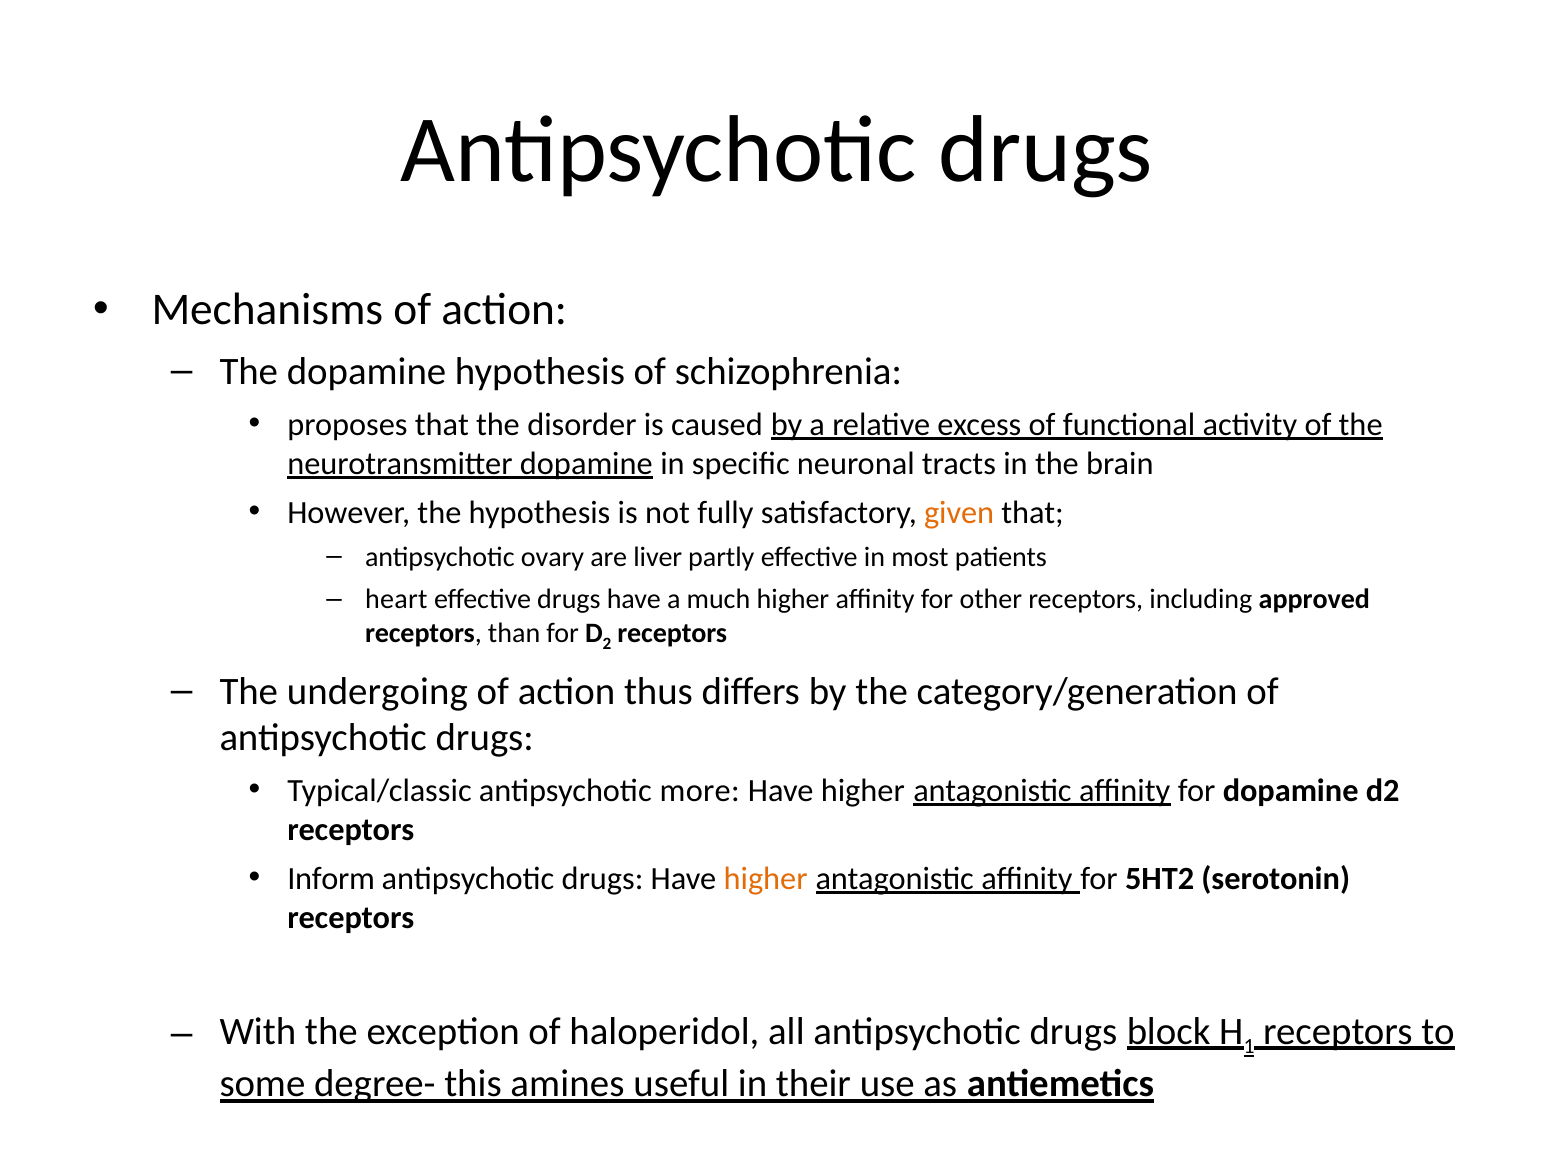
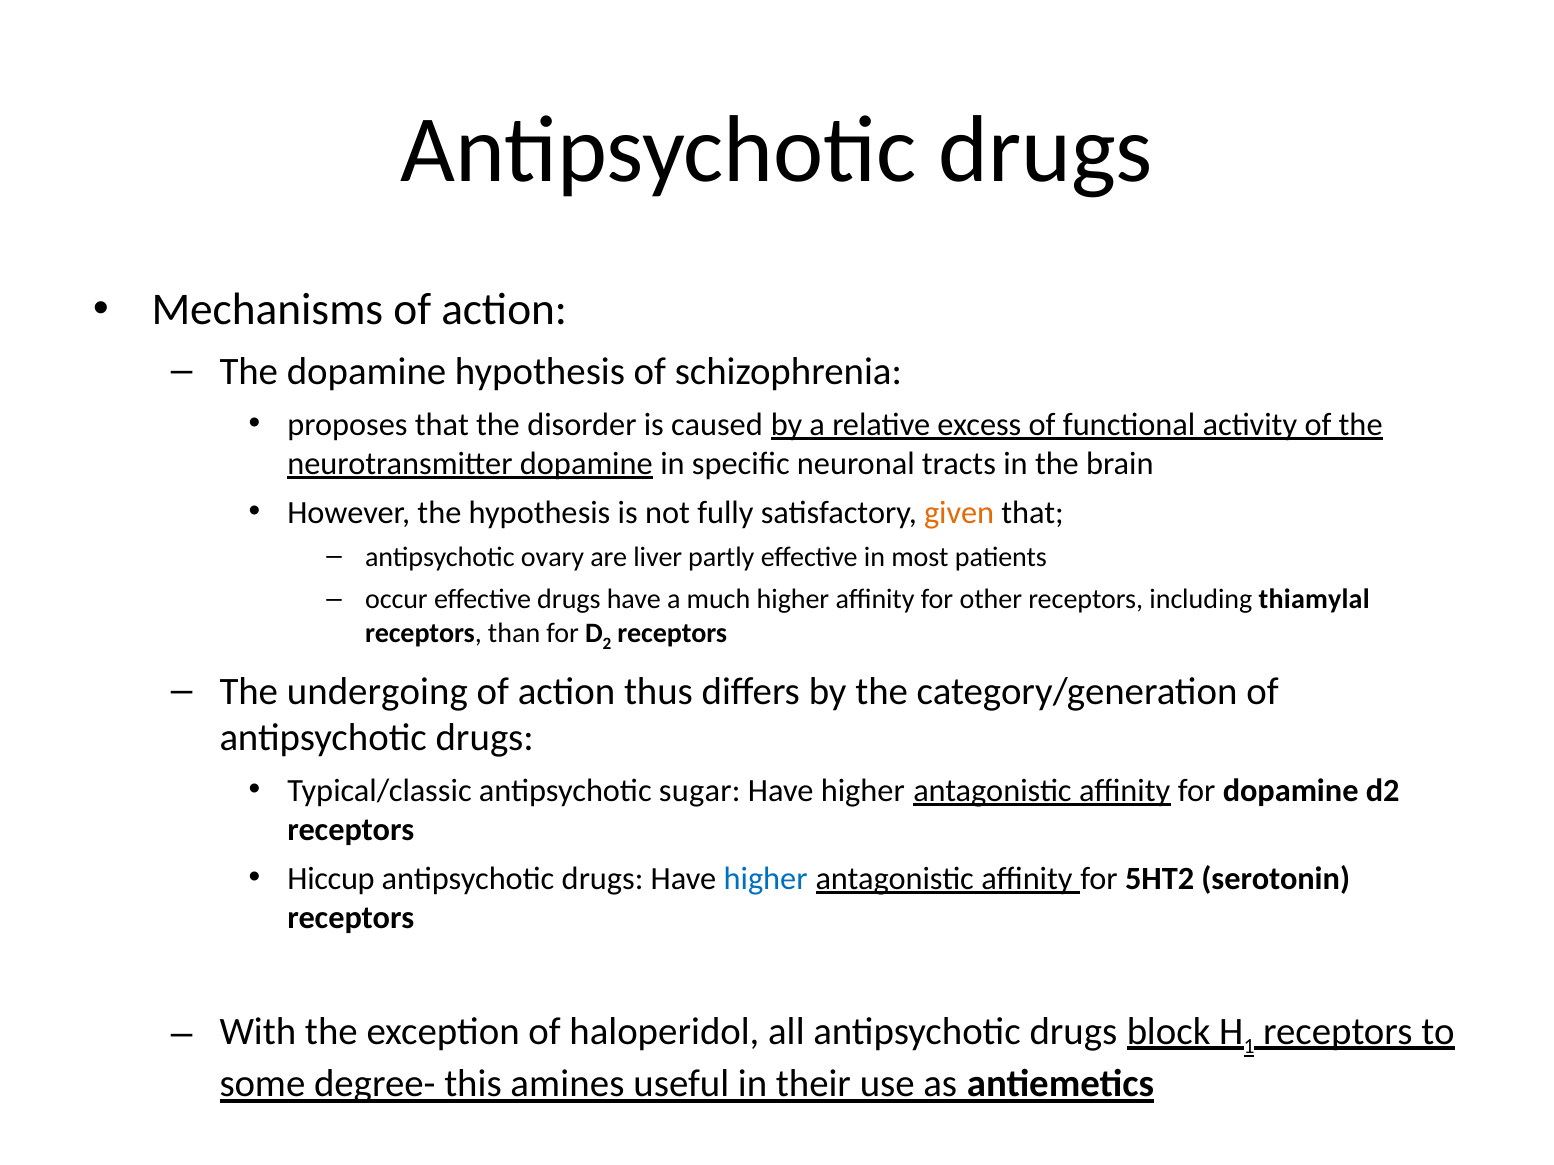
heart: heart -> occur
approved: approved -> thiamylal
more: more -> sugar
Inform: Inform -> Hiccup
higher at (766, 879) colour: orange -> blue
